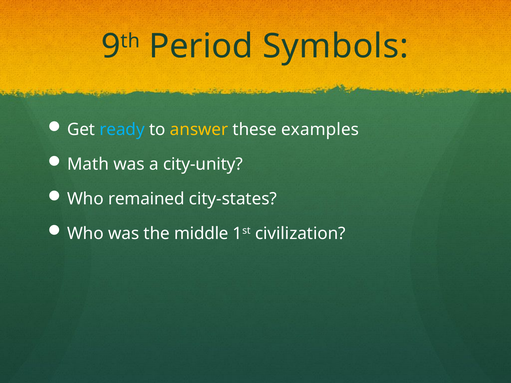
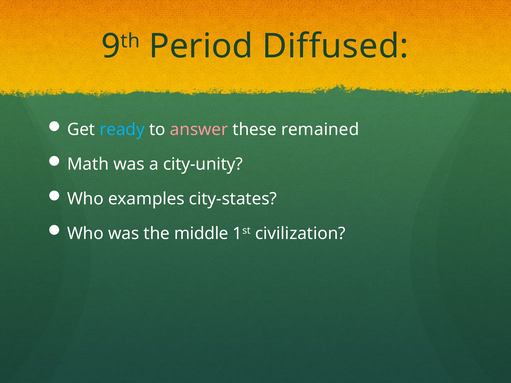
Symbols: Symbols -> Diffused
answer colour: yellow -> pink
examples: examples -> remained
remained: remained -> examples
